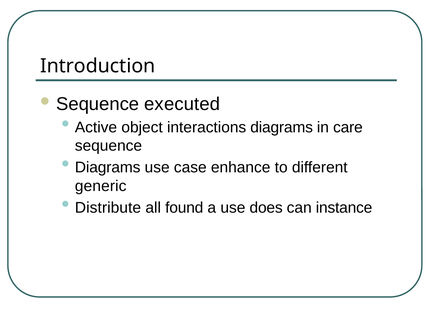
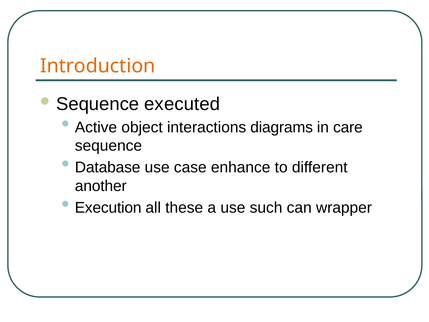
Introduction colour: black -> orange
Diagrams at (108, 167): Diagrams -> Database
generic: generic -> another
Distribute: Distribute -> Execution
found: found -> these
does: does -> such
instance: instance -> wrapper
